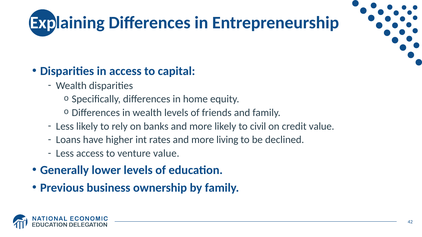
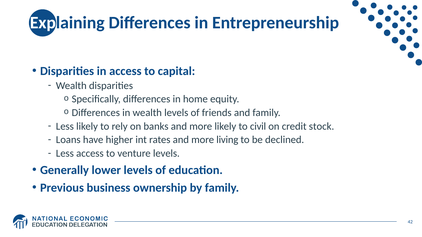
credit value: value -> stock
venture value: value -> levels
